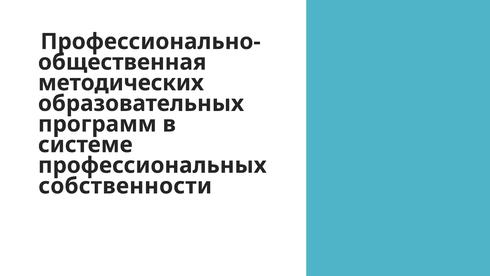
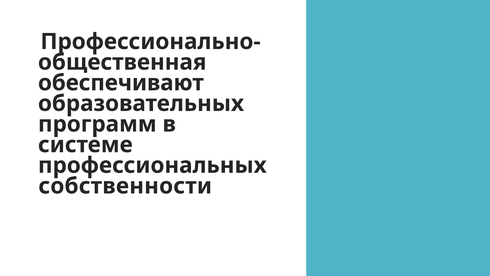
методических: методических -> обеспечивают
